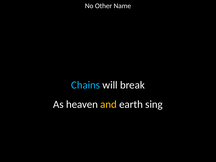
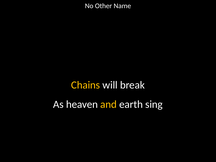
Chains colour: light blue -> yellow
